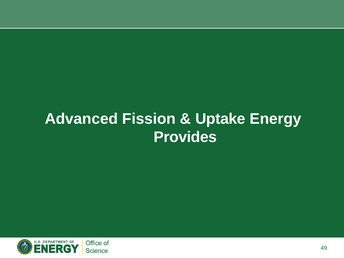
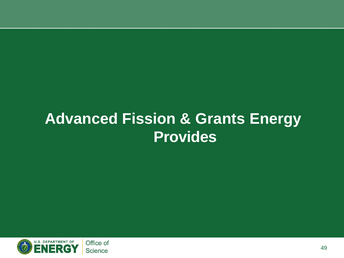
Uptake: Uptake -> Grants
